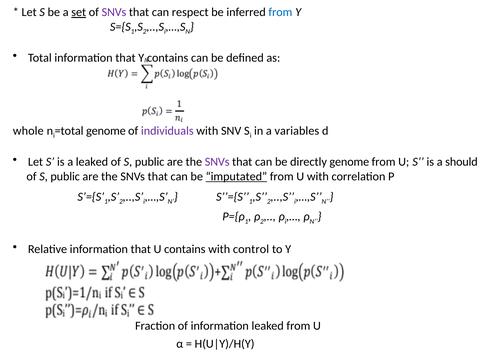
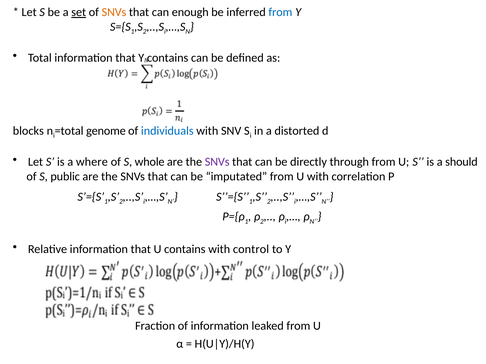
SNVs at (114, 12) colour: purple -> orange
respect: respect -> enough
whole: whole -> blocks
individuals colour: purple -> blue
variables: variables -> distorted
a leaked: leaked -> where
public at (150, 162): public -> whole
directly genome: genome -> through
imputated underline: present -> none
